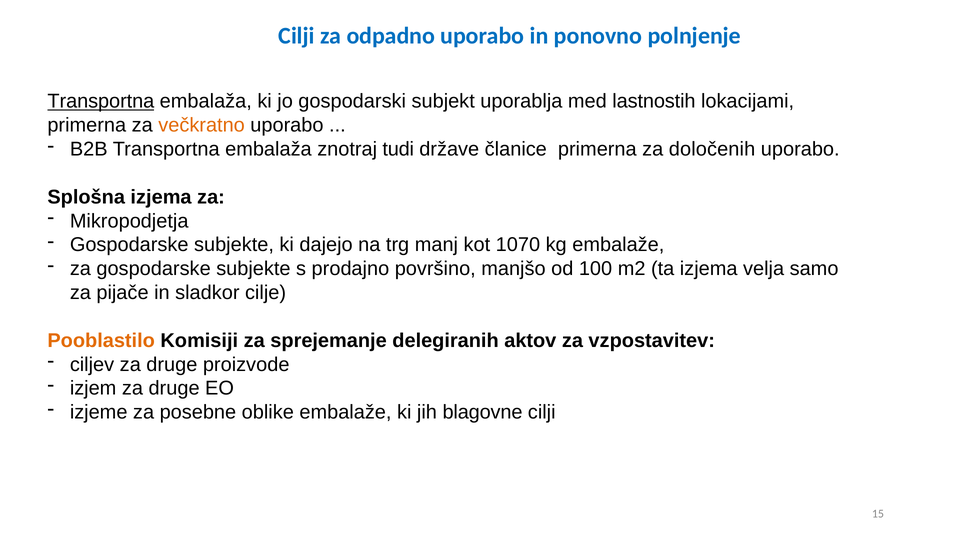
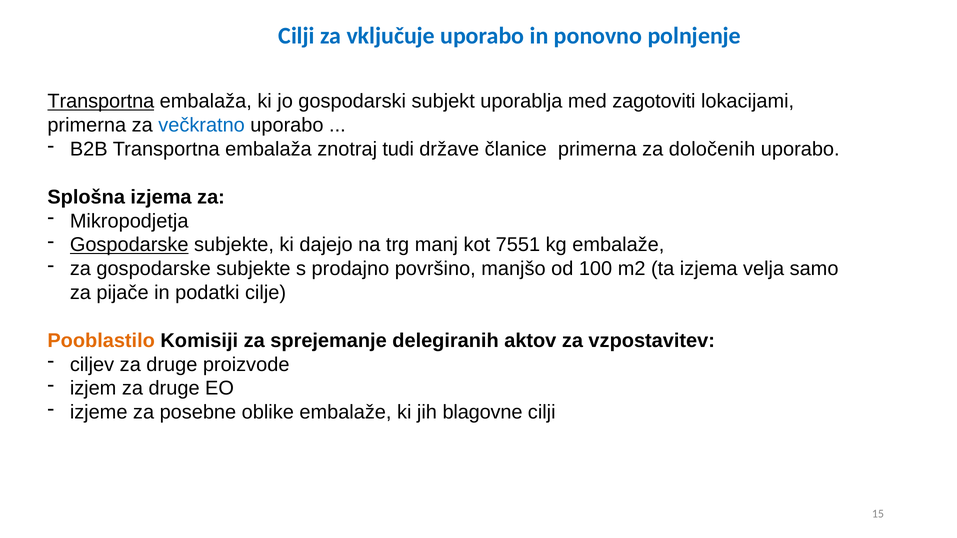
odpadno: odpadno -> vključuje
lastnostih: lastnostih -> zagotoviti
večkratno colour: orange -> blue
Gospodarske at (129, 245) underline: none -> present
1070: 1070 -> 7551
sladkor: sladkor -> podatki
